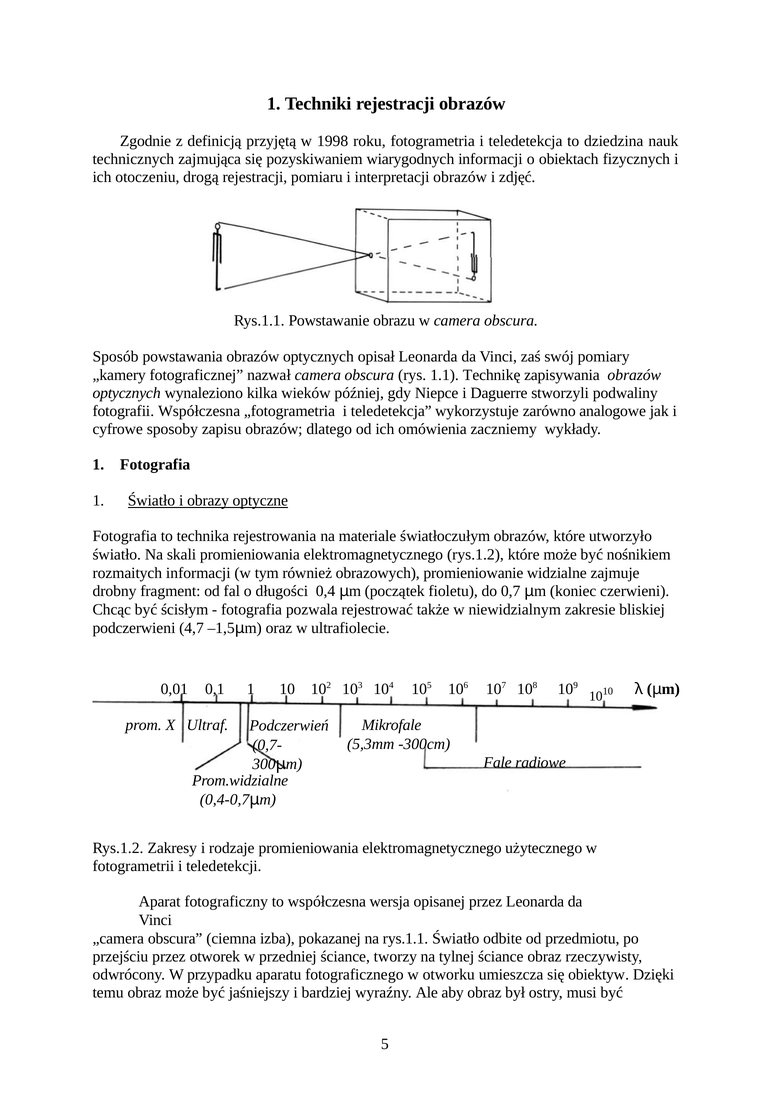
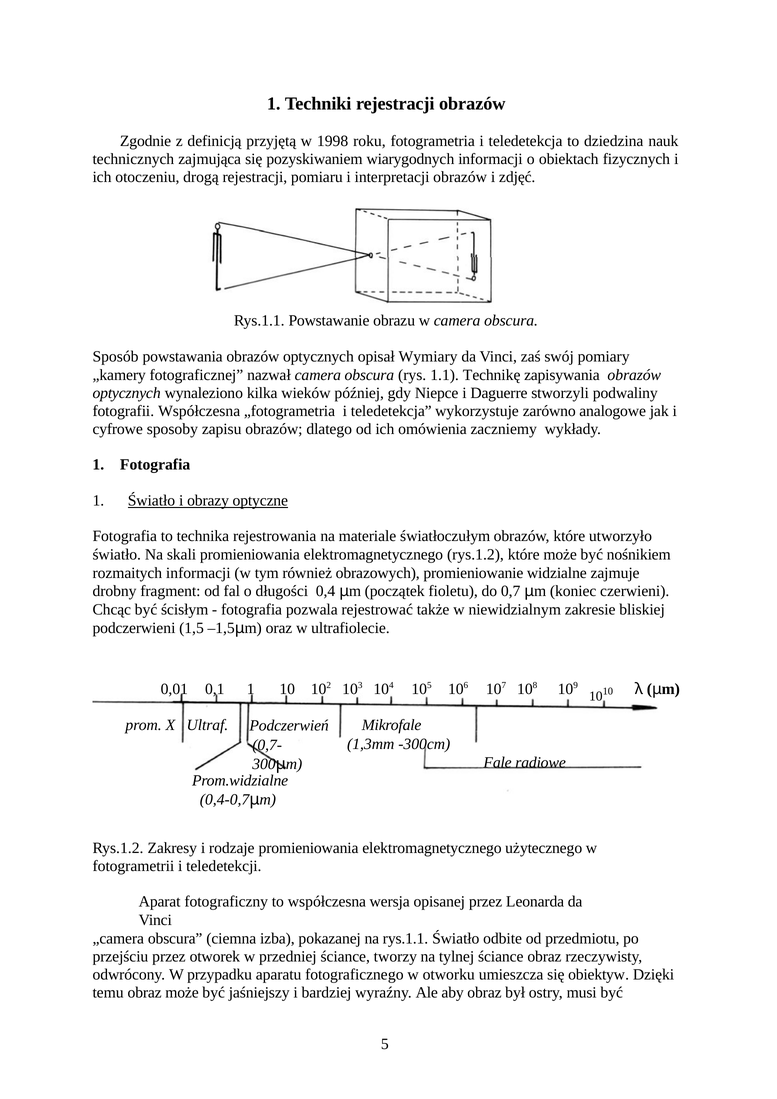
opisał Leonarda: Leonarda -> Wymiary
4,7: 4,7 -> 1,5
5,3mm: 5,3mm -> 1,3mm
